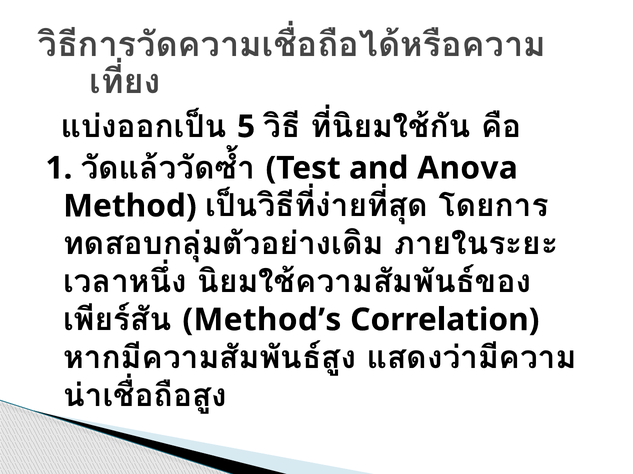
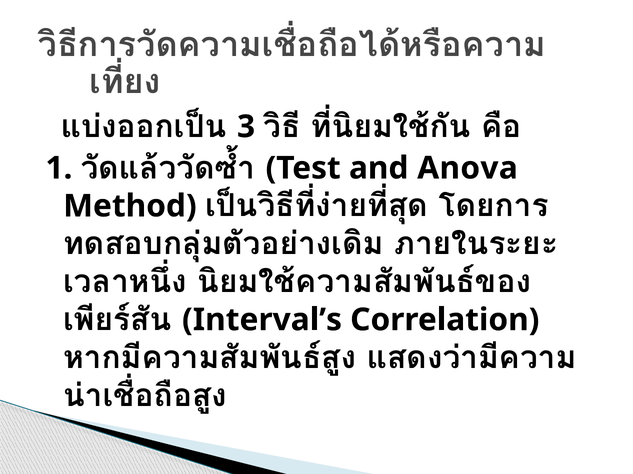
5: 5 -> 3
Method’s: Method’s -> Interval’s
